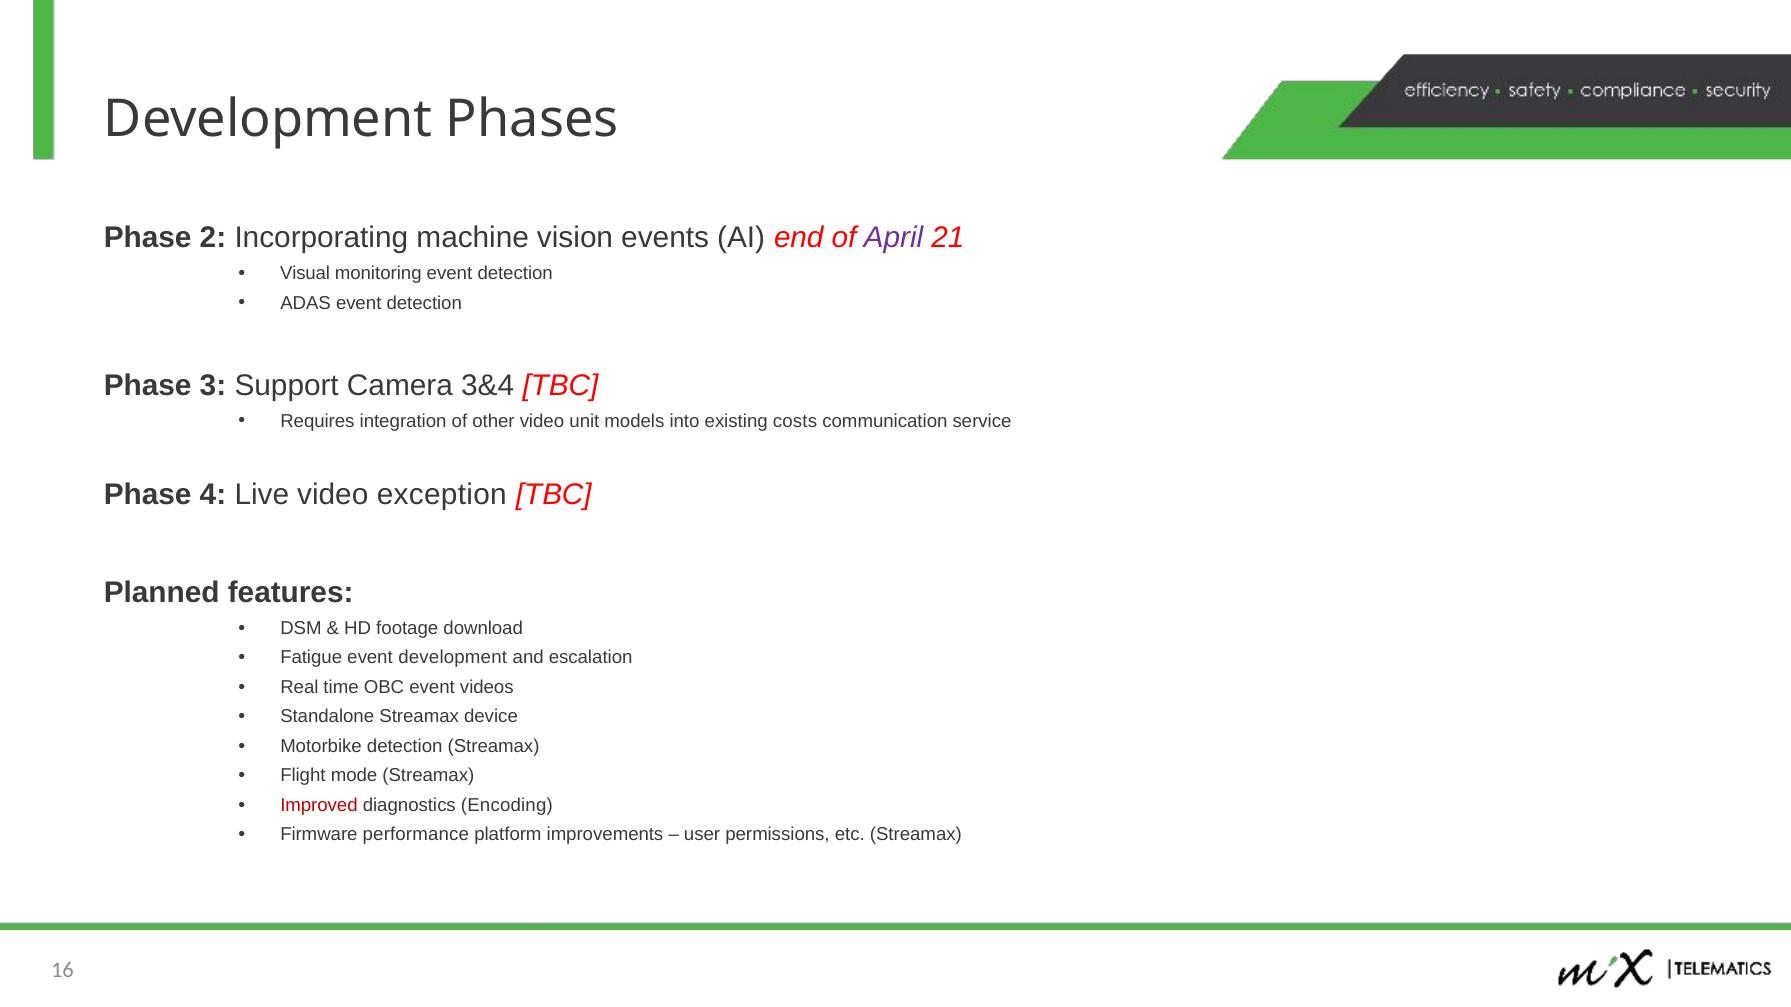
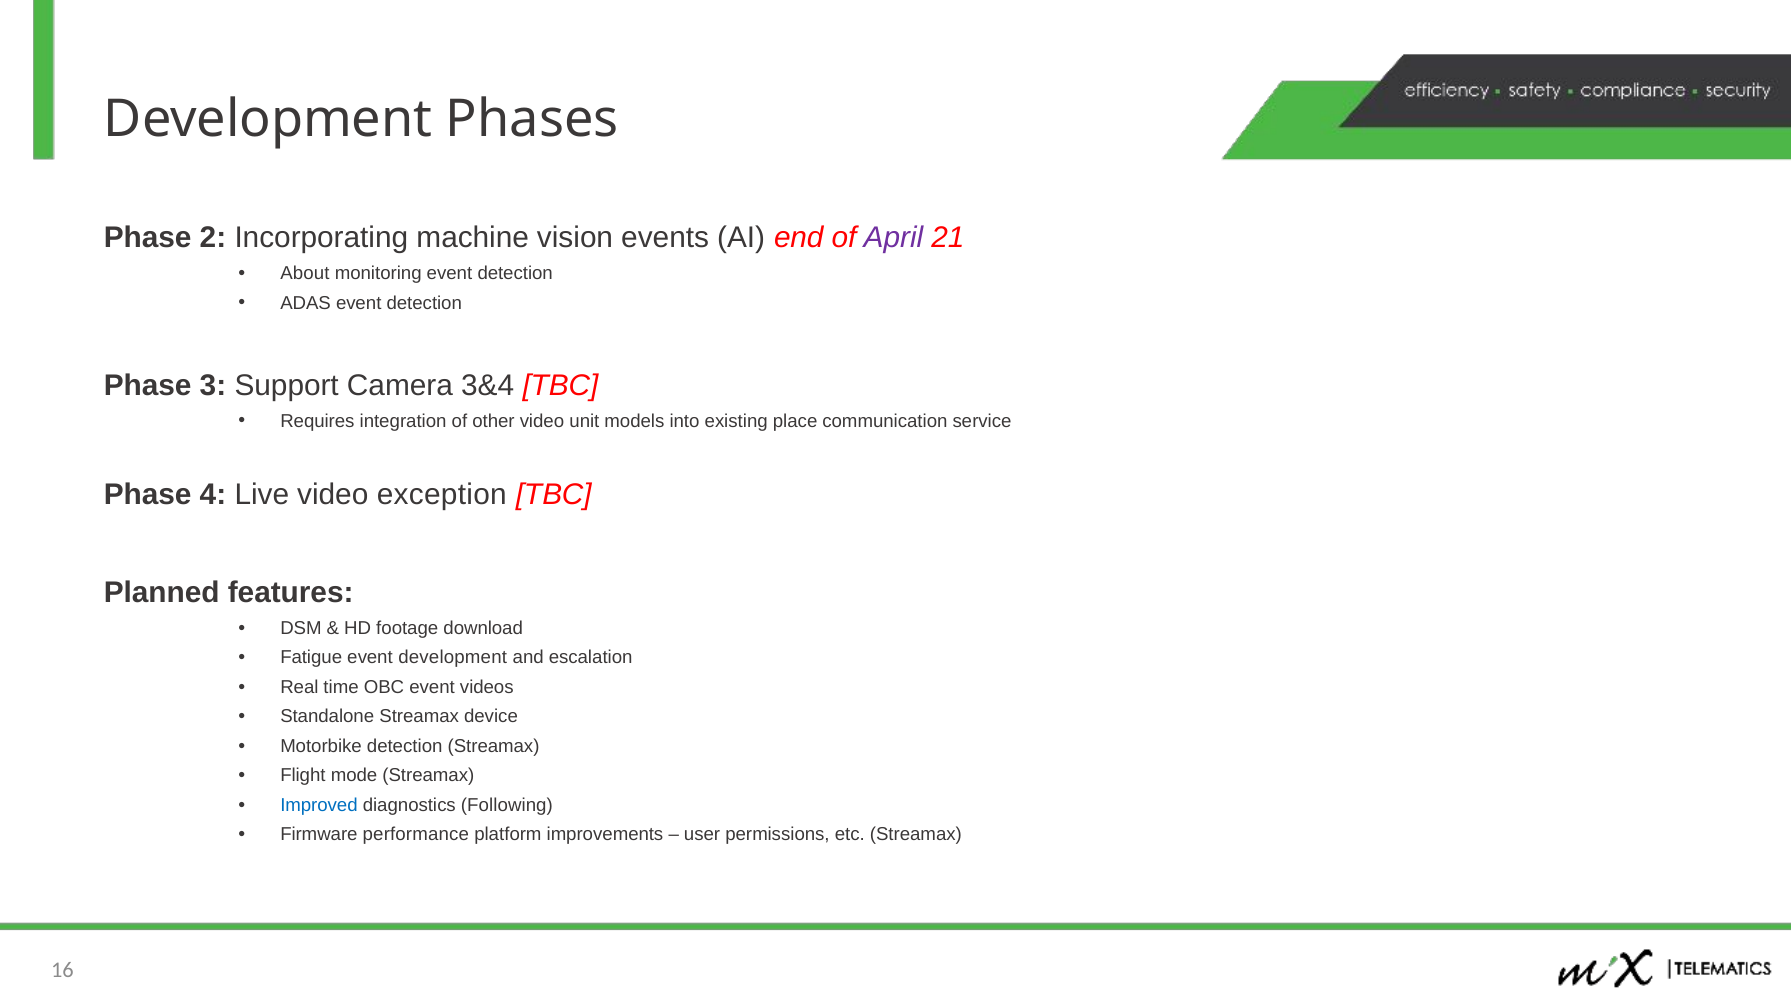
Visual: Visual -> About
costs: costs -> place
Improved colour: red -> blue
Encoding: Encoding -> Following
